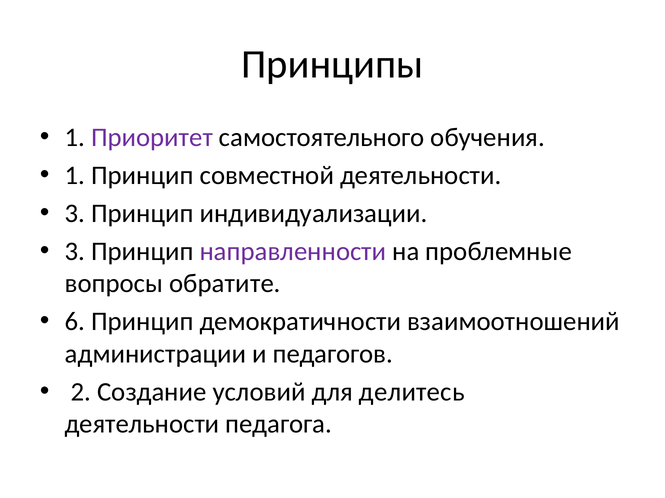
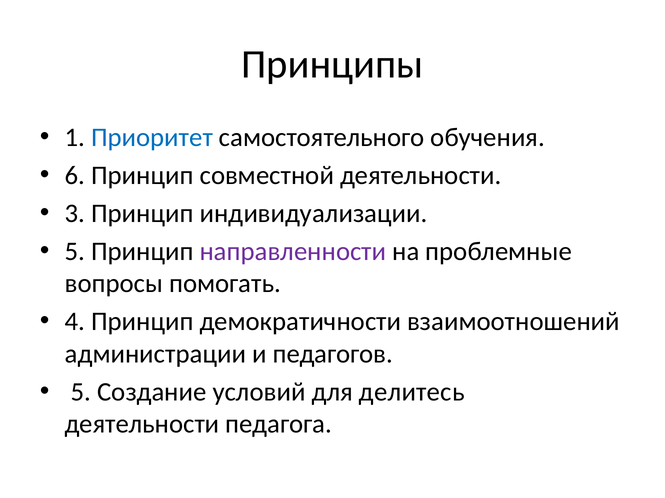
Приоритет colour: purple -> blue
1 at (75, 176): 1 -> 6
3 at (75, 252): 3 -> 5
обратите: обратите -> помогать
6: 6 -> 4
2 at (81, 392): 2 -> 5
